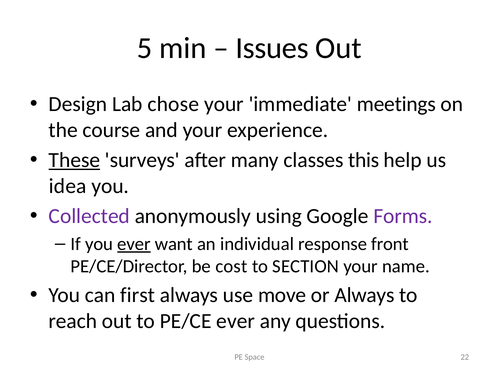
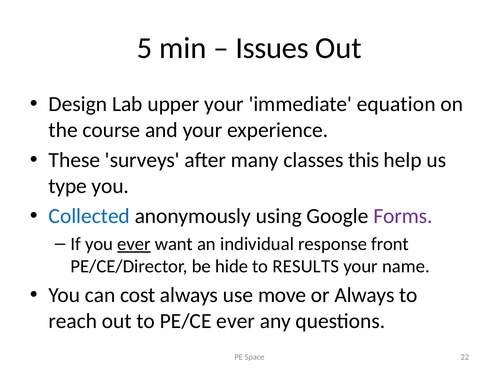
chose: chose -> upper
meetings: meetings -> equation
These underline: present -> none
idea: idea -> type
Collected colour: purple -> blue
cost: cost -> hide
SECTION: SECTION -> RESULTS
first: first -> cost
